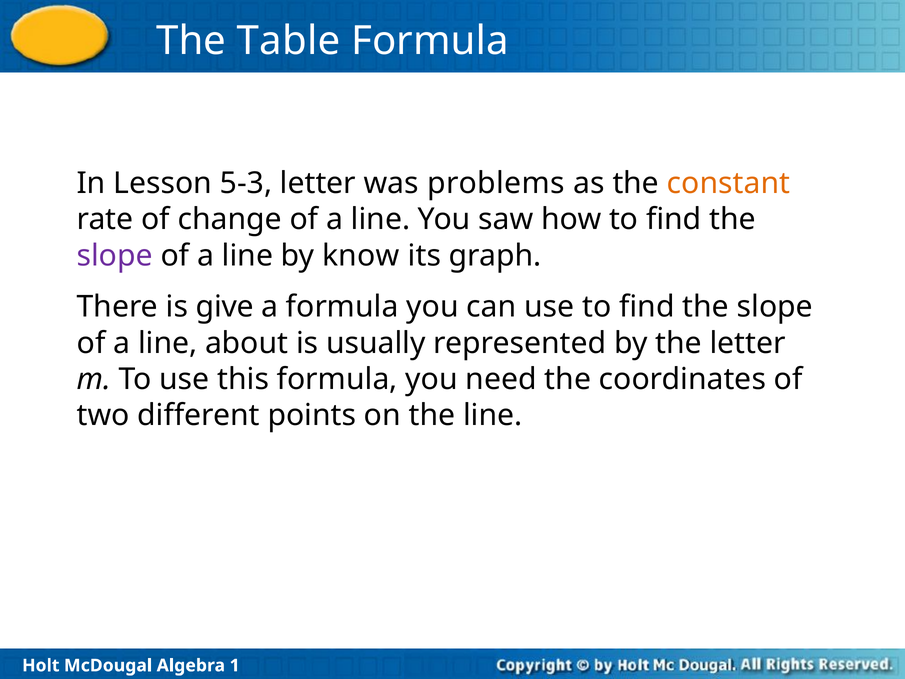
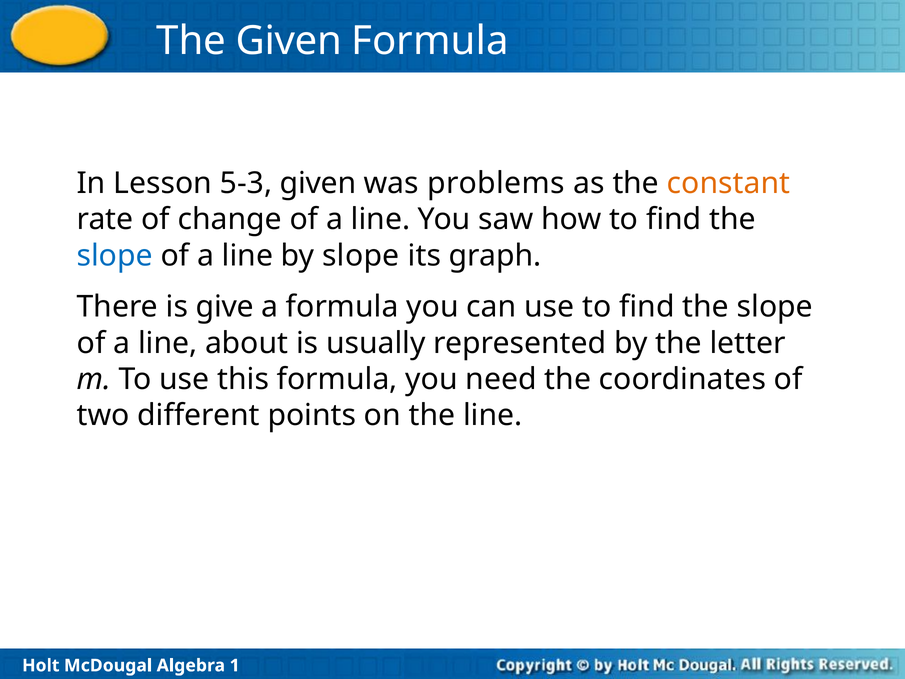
The Table: Table -> Given
5-3 letter: letter -> given
slope at (115, 255) colour: purple -> blue
by know: know -> slope
